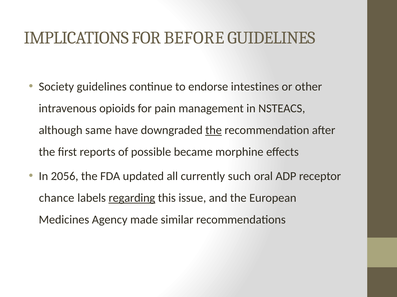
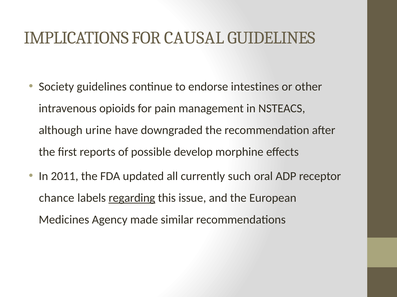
BEFORE: BEFORE -> CAUSAL
same: same -> urine
the at (214, 130) underline: present -> none
became: became -> develop
2056: 2056 -> 2011
